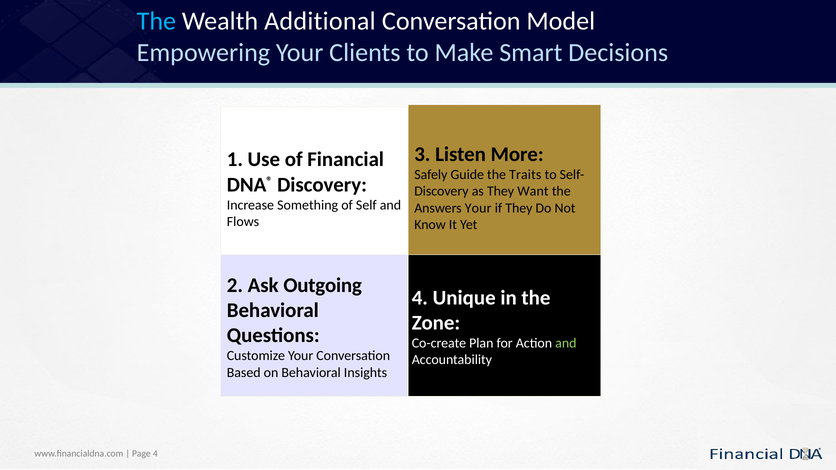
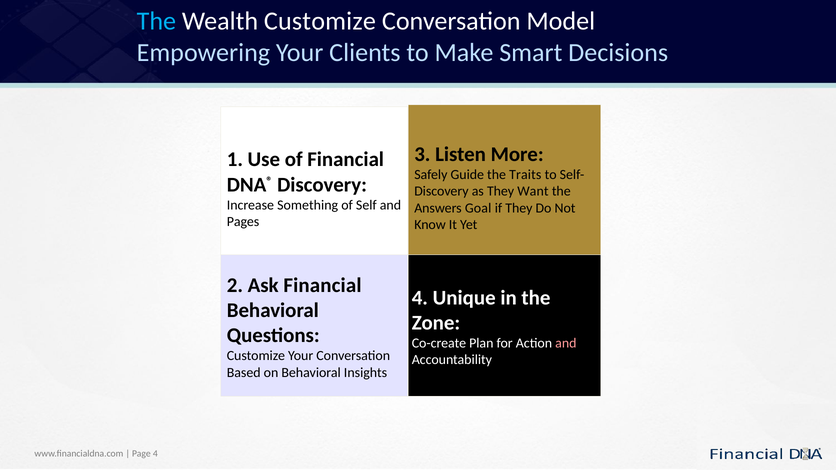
Wealth Additional: Additional -> Customize
Answers Your: Your -> Goal
Flows: Flows -> Pages
Ask Outgoing: Outgoing -> Financial
and at (566, 343) colour: light green -> pink
